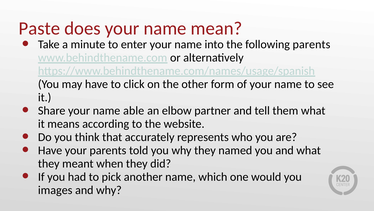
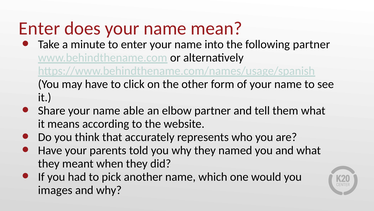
Paste at (39, 28): Paste -> Enter
following parents: parents -> partner
